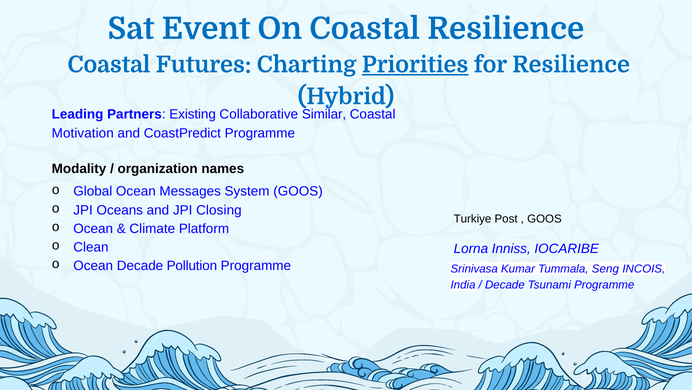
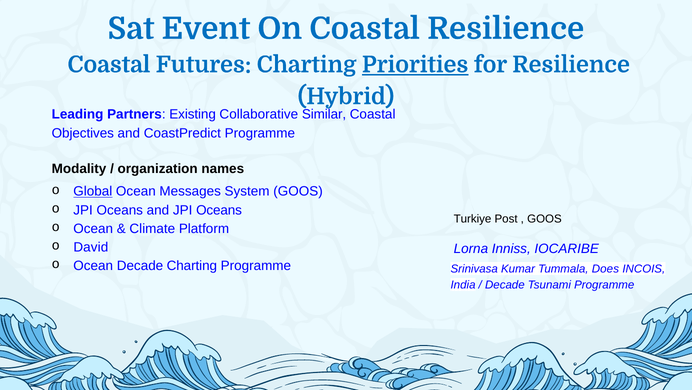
Motivation: Motivation -> Objectives
Global underline: none -> present
and JPI Closing: Closing -> Oceans
Clean: Clean -> David
Decade Pollution: Pollution -> Charting
Seng: Seng -> Does
